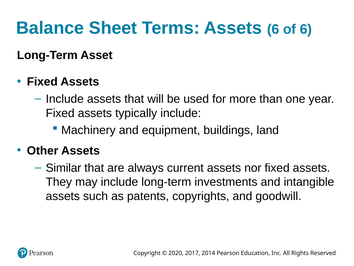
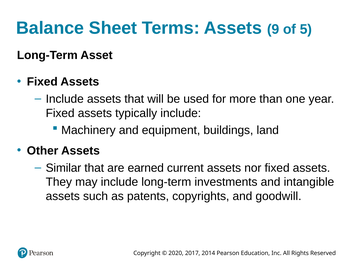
Assets 6: 6 -> 9
of 6: 6 -> 5
always: always -> earned
